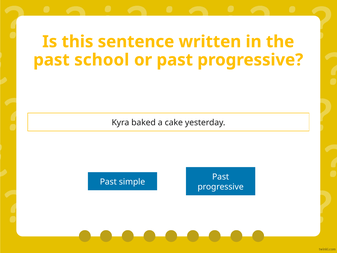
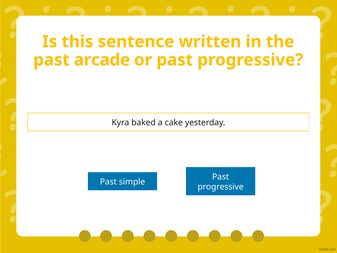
school: school -> arcade
